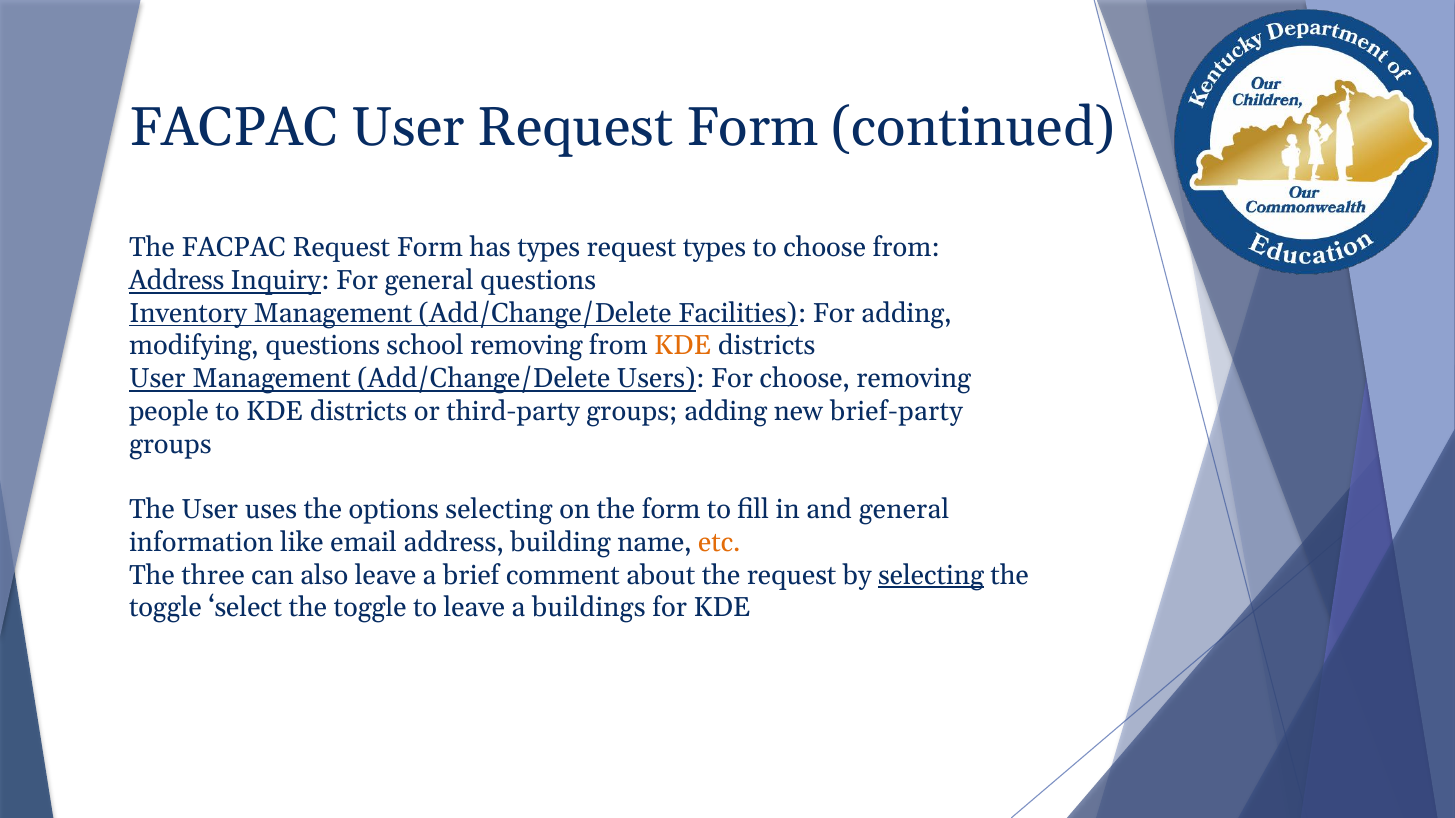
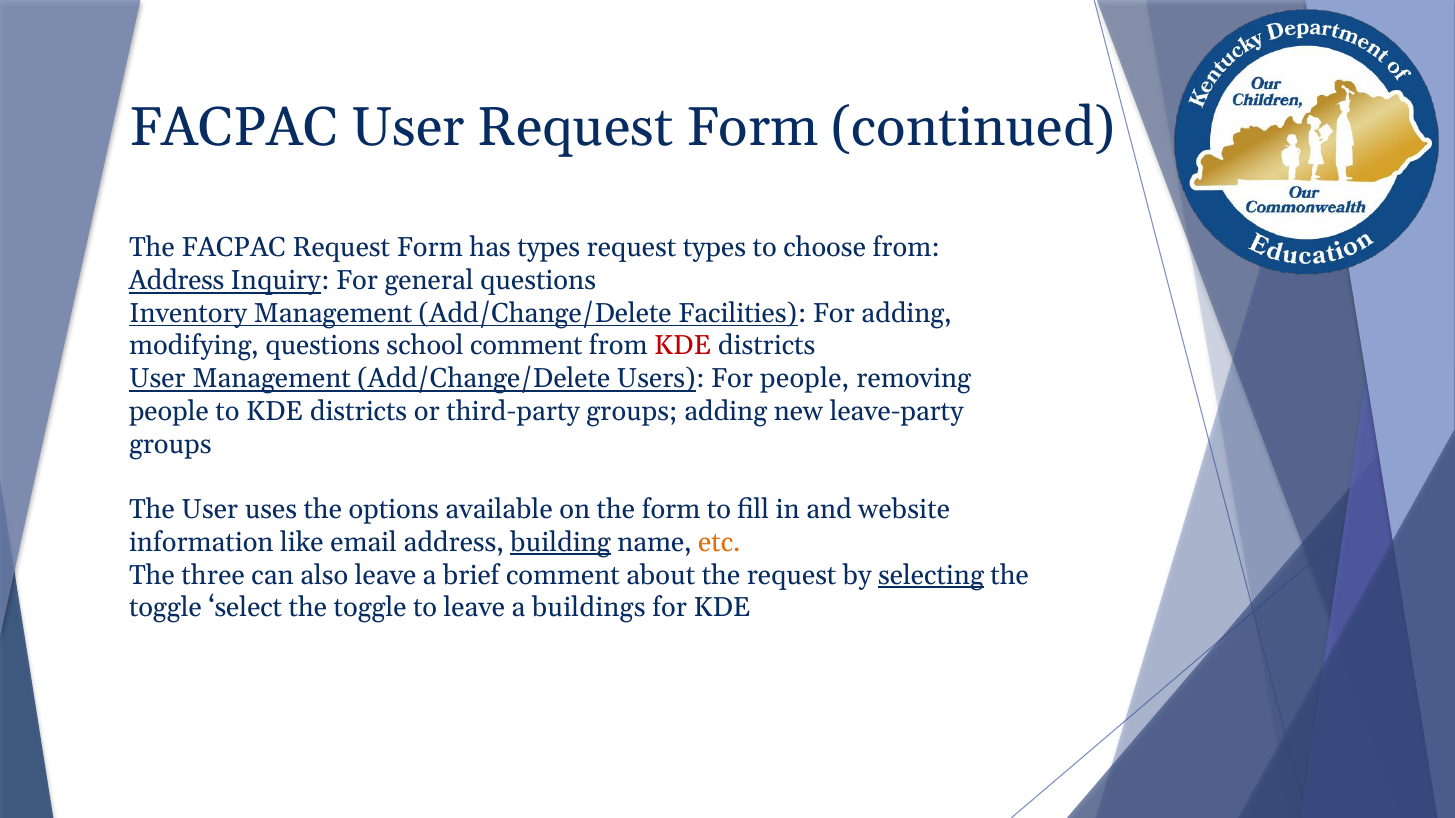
school removing: removing -> comment
KDE at (683, 346) colour: orange -> red
For choose: choose -> people
brief-party: brief-party -> leave-party
options selecting: selecting -> available
and general: general -> website
building underline: none -> present
